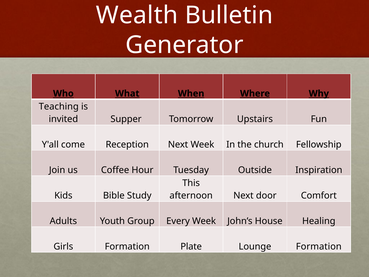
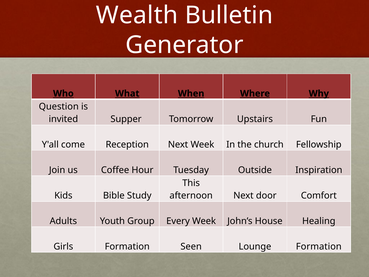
Teaching: Teaching -> Question
Plate: Plate -> Seen
